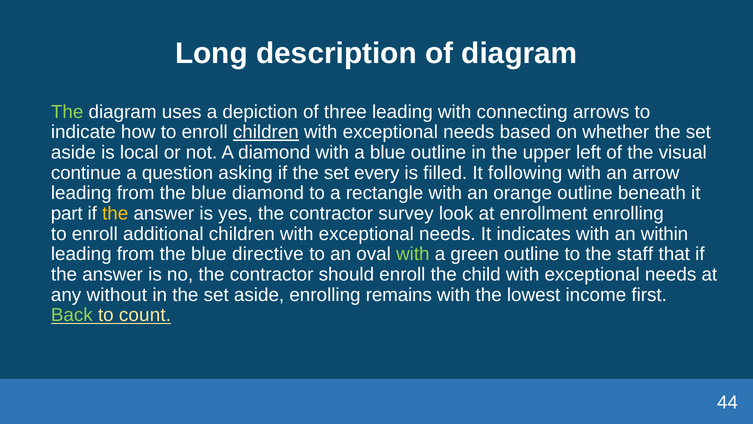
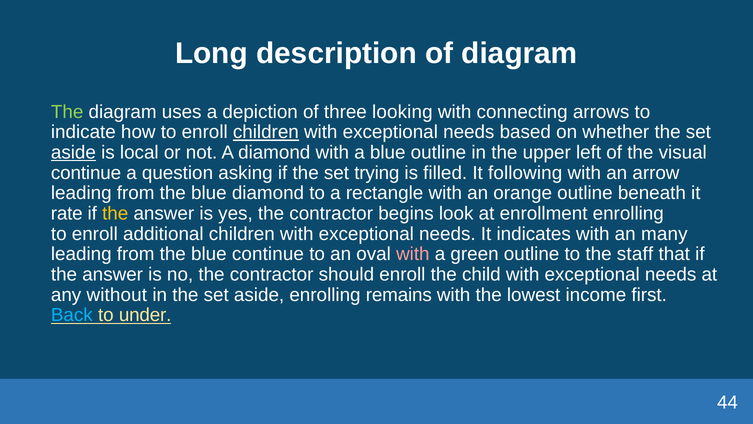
three leading: leading -> looking
aside at (73, 152) underline: none -> present
every: every -> trying
part: part -> rate
survey: survey -> begins
within: within -> many
blue directive: directive -> continue
with at (413, 254) colour: light green -> pink
Back colour: light green -> light blue
count: count -> under
